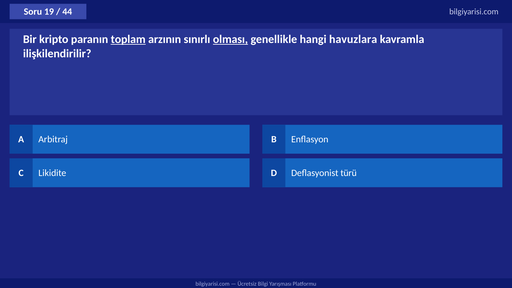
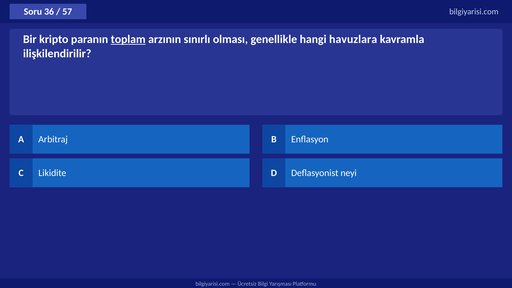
19: 19 -> 36
44: 44 -> 57
olması underline: present -> none
türü: türü -> neyi
